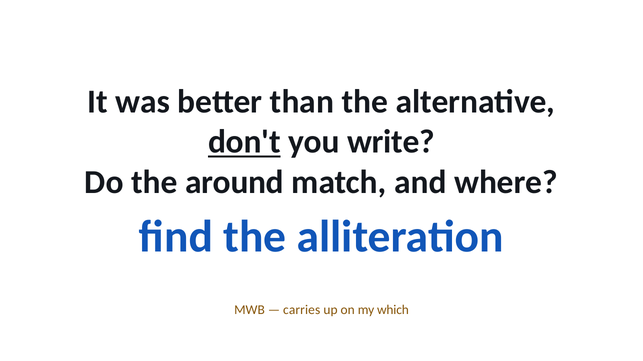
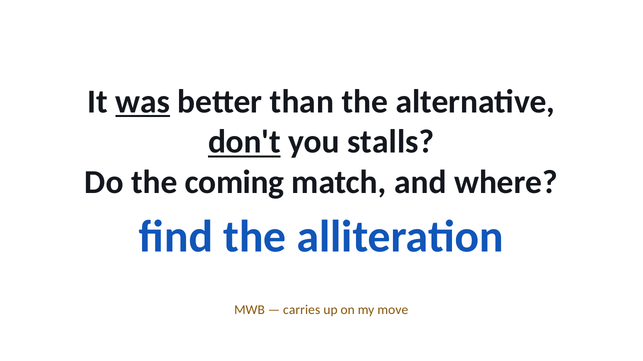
was underline: none -> present
write: write -> stalls
around: around -> coming
which: which -> move
